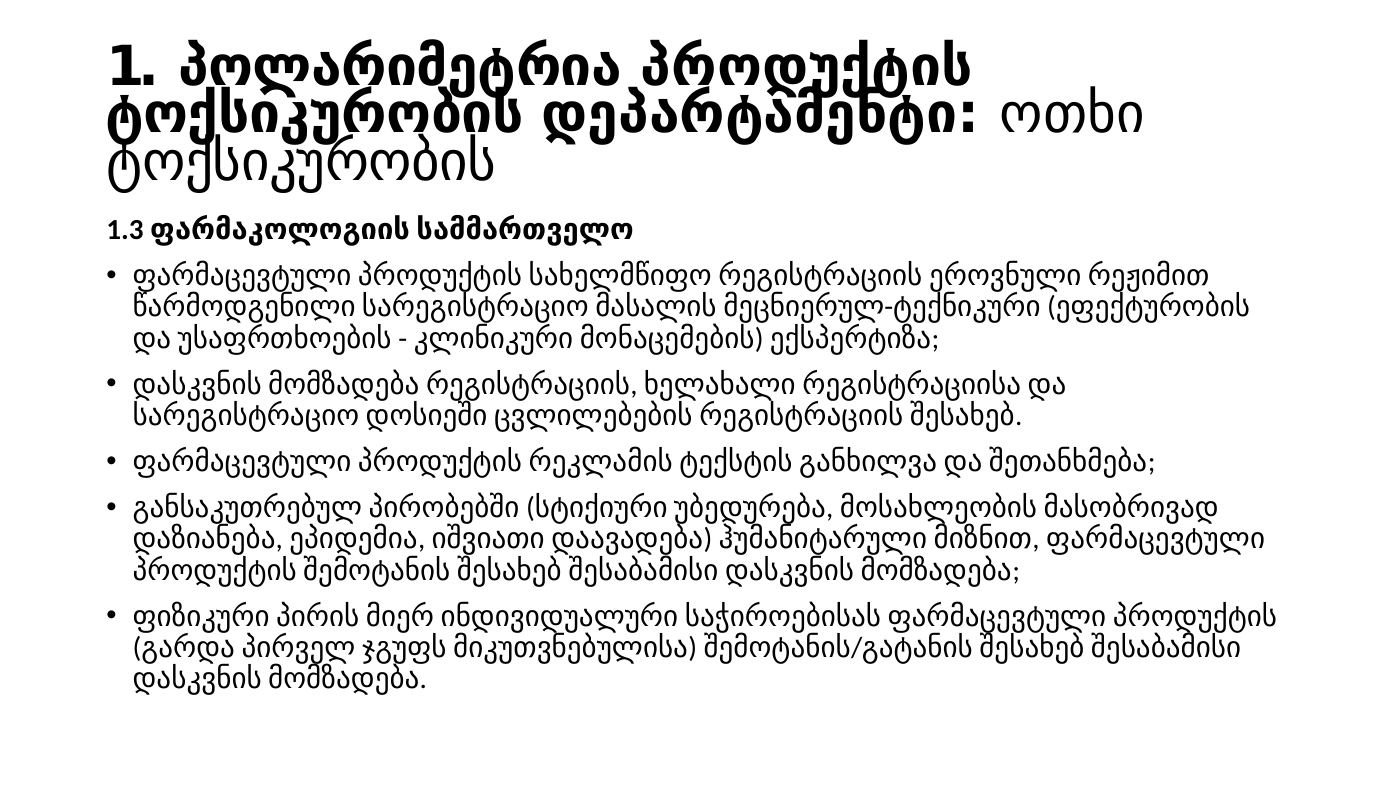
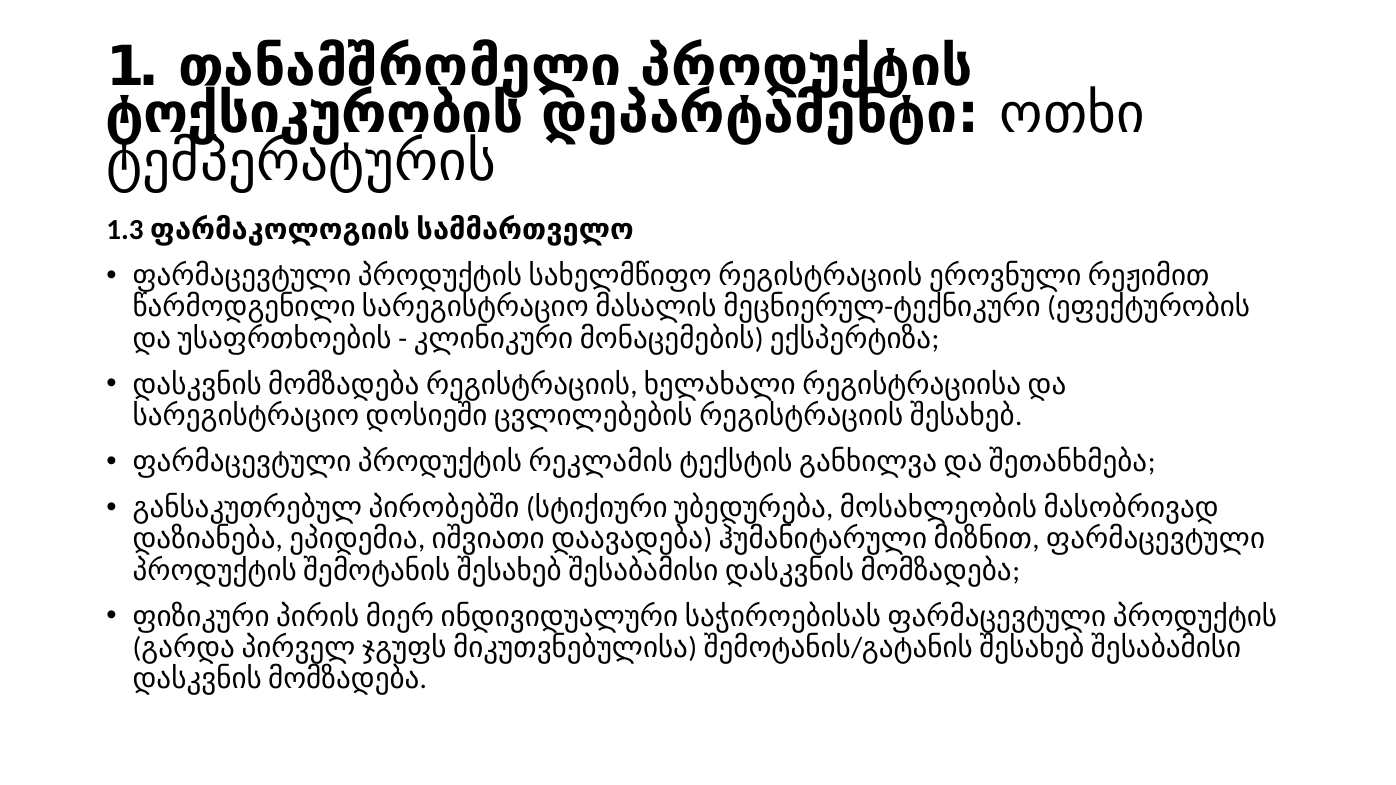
პოლარიმეტრია: პოლარიმეტრია -> თანამშრომელი
ტოქსიკურობის at (302, 162): ტოქსიკურობის -> ტემპერატურის
